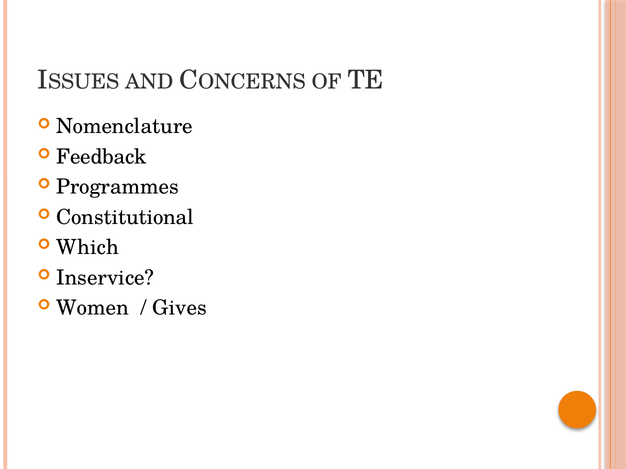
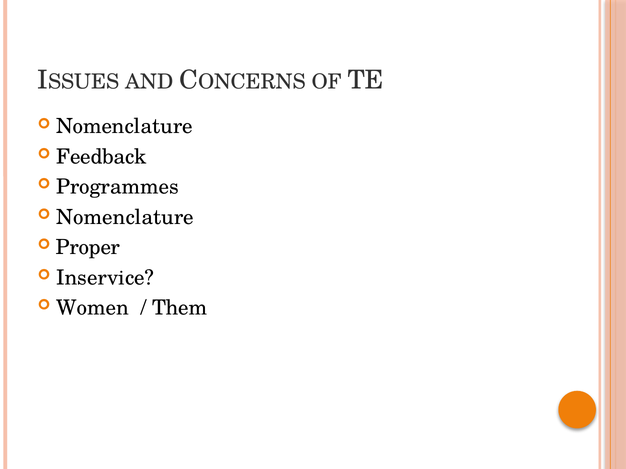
Constitutional at (125, 217): Constitutional -> Nomenclature
Which: Which -> Proper
Gives: Gives -> Them
